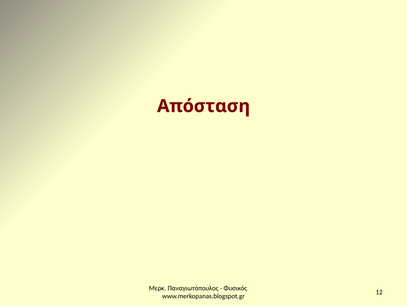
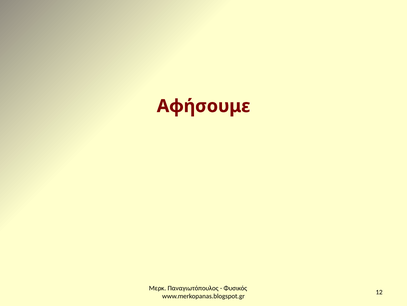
Απόσταση: Απόσταση -> Αφήσουμε
